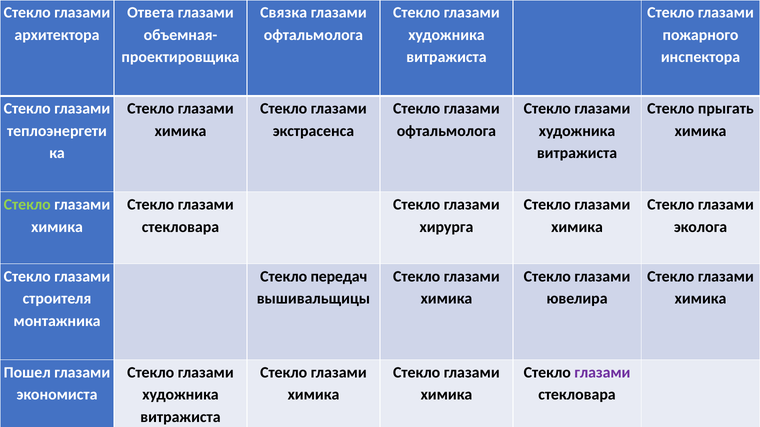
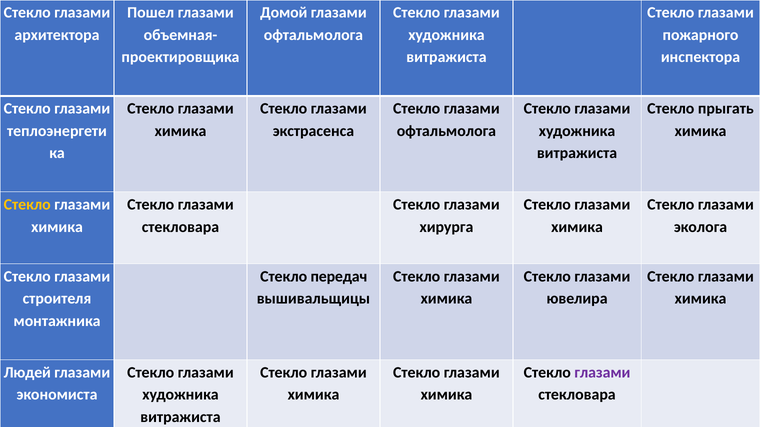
Ответа: Ответа -> Пошел
Связка: Связка -> Домой
Стекло at (27, 205) colour: light green -> yellow
Пошел: Пошел -> Людей
